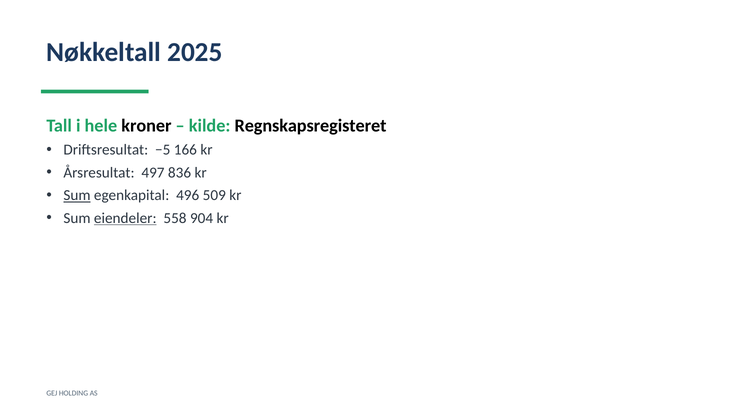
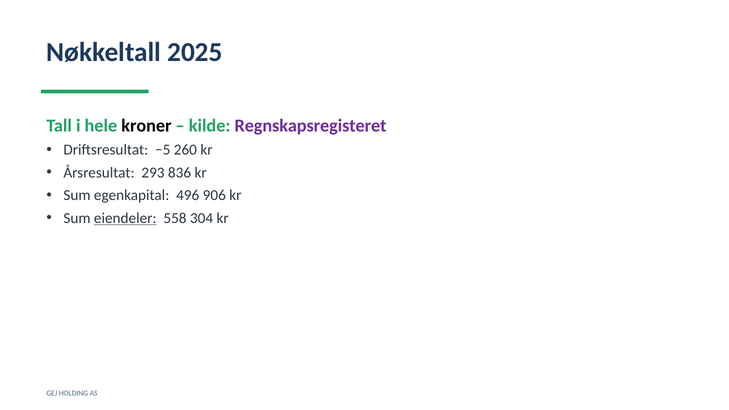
Regnskapsregisteret colour: black -> purple
166: 166 -> 260
497: 497 -> 293
Sum at (77, 195) underline: present -> none
509: 509 -> 906
904: 904 -> 304
